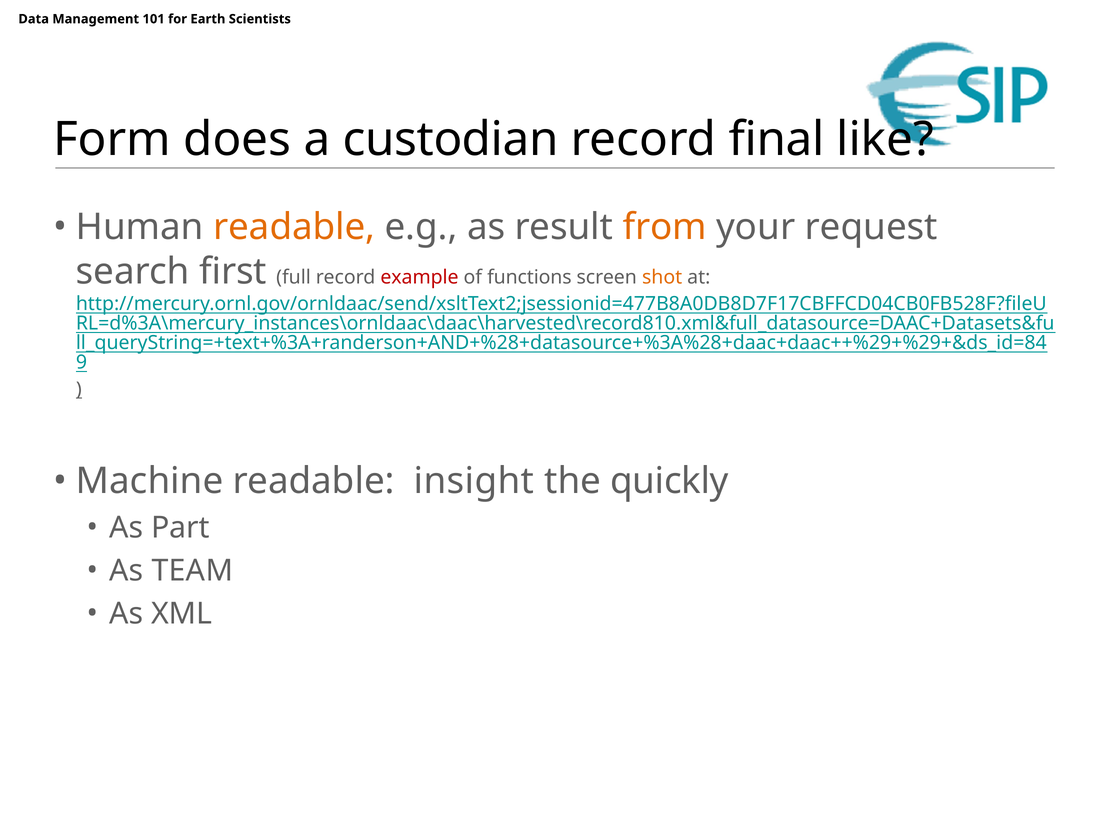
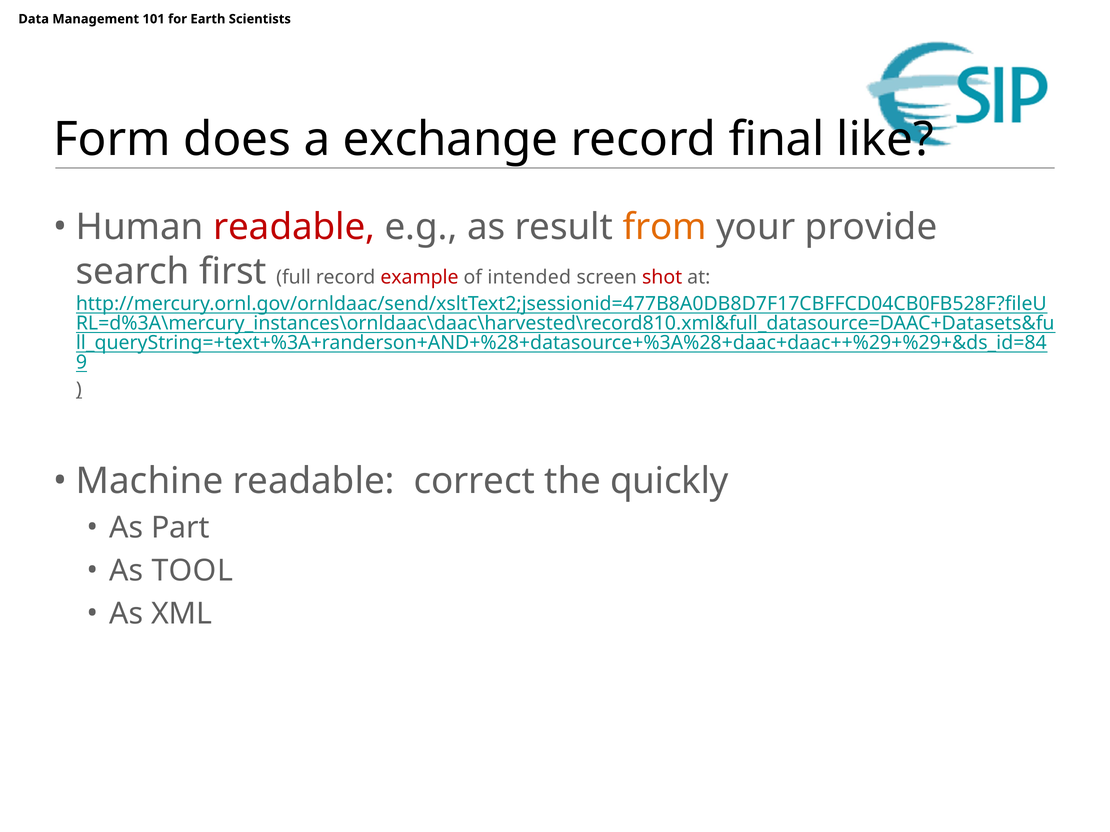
custodian: custodian -> exchange
readable at (294, 227) colour: orange -> red
request: request -> provide
functions: functions -> intended
shot colour: orange -> red
insight: insight -> correct
TEAM: TEAM -> TOOL
